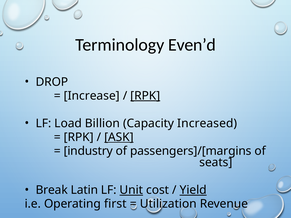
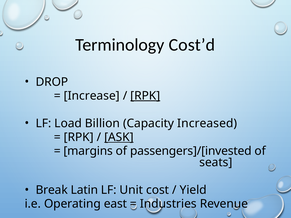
Even’d: Even’d -> Cost’d
industry: industry -> margins
passengers]/[margins: passengers]/[margins -> passengers]/[invested
Unit underline: present -> none
Yield underline: present -> none
first: first -> east
Utilization: Utilization -> Industries
